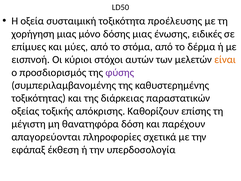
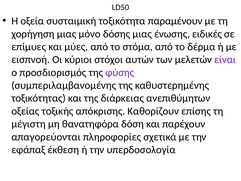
προέλευσης: προέλευσης -> παραμένουν
είναι colour: orange -> purple
παραστατικών: παραστατικών -> ανεπιθύμητων
